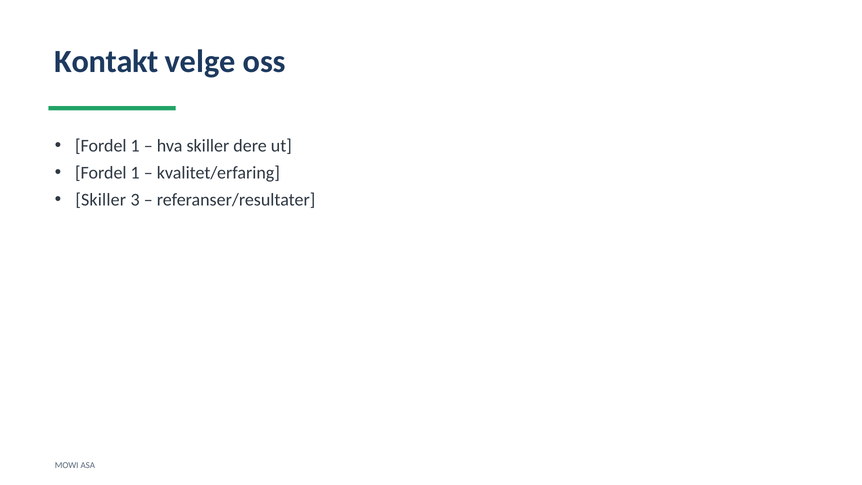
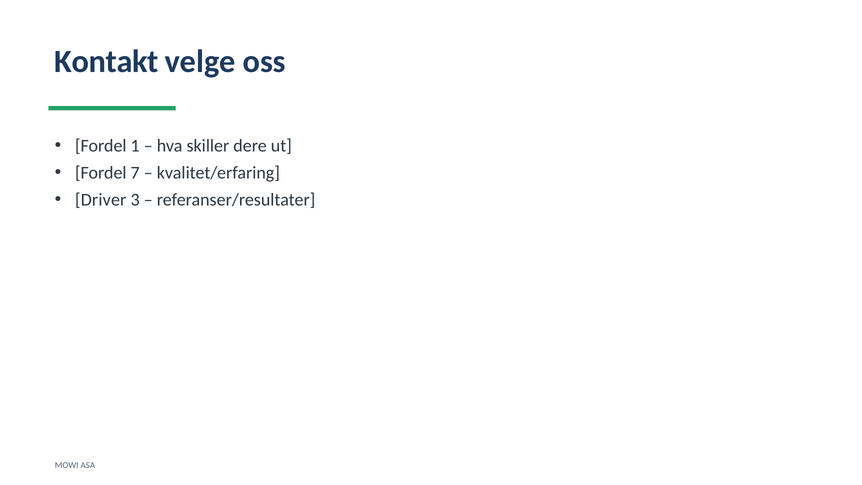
1 at (135, 173): 1 -> 7
Skiller at (101, 200): Skiller -> Driver
